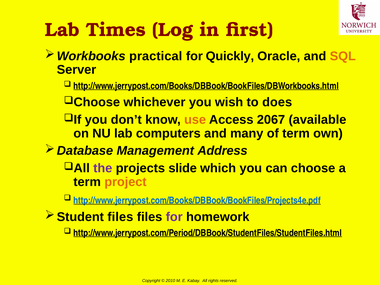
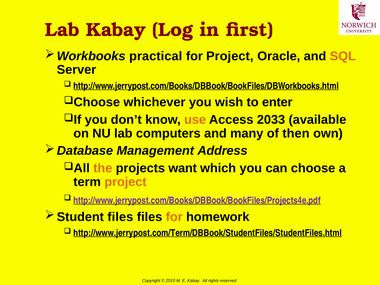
Lab Times: Times -> Kabay
for Quickly: Quickly -> Project
does: does -> enter
2067: 2067 -> 2033
of term: term -> then
the colour: purple -> orange
slide: slide -> want
http://www.jerrypost.com/Books/DBBook/BookFiles/Projects4e.pdf colour: blue -> purple
for at (174, 217) colour: purple -> orange
http://www.jerrypost.com/Period/DBBook/StudentFiles/StudentFiles.html: http://www.jerrypost.com/Period/DBBook/StudentFiles/StudentFiles.html -> http://www.jerrypost.com/Term/DBBook/StudentFiles/StudentFiles.html
